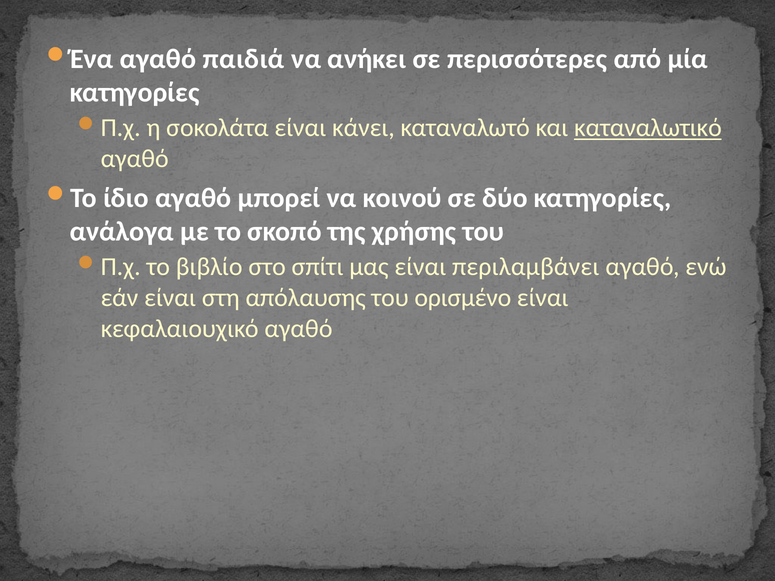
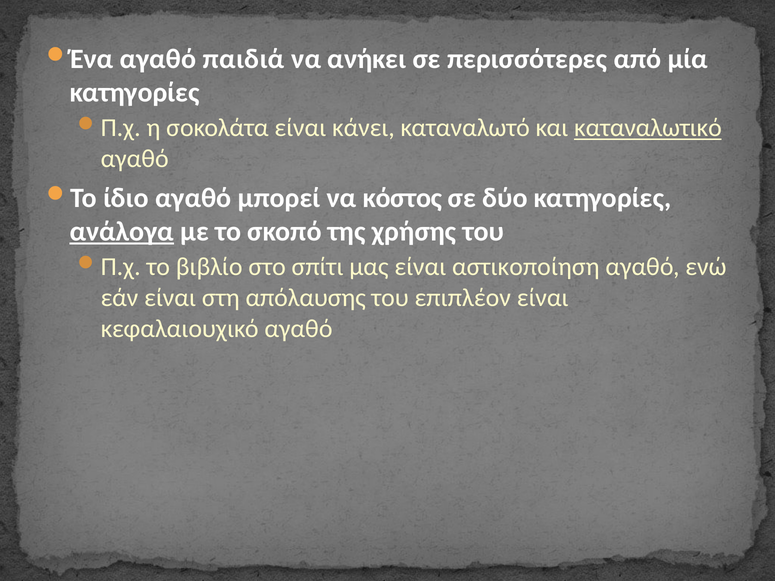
κοινού: κοινού -> κόστος
ανάλογα underline: none -> present
περιλαμβάνει: περιλαμβάνει -> αστικοποίηση
ορισμένο: ορισμένο -> επιπλέον
